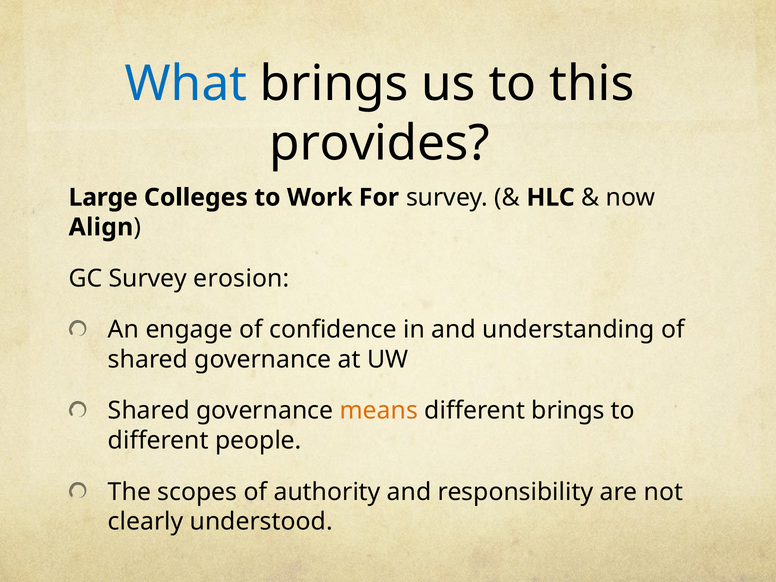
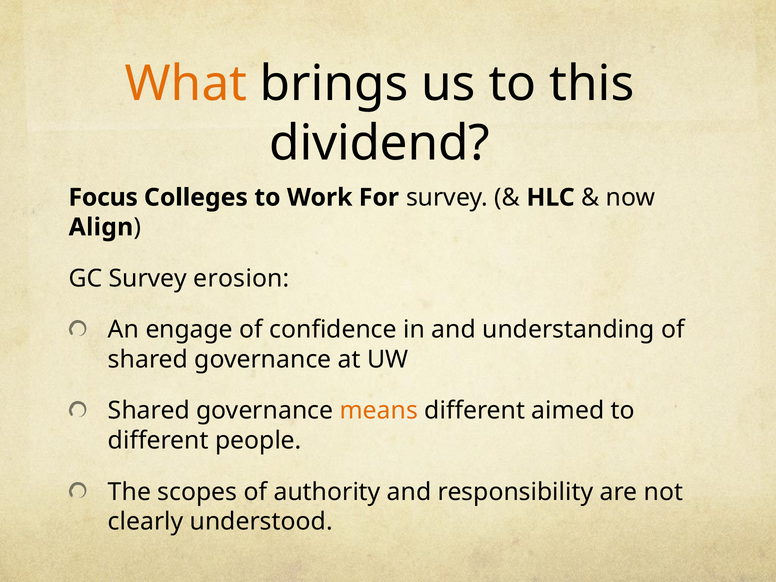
What colour: blue -> orange
provides: provides -> dividend
Large: Large -> Focus
different brings: brings -> aimed
